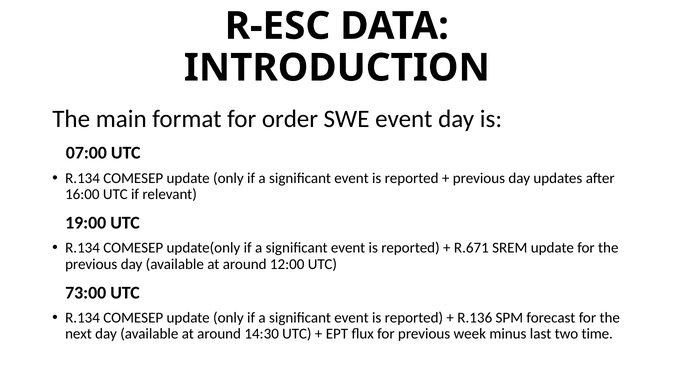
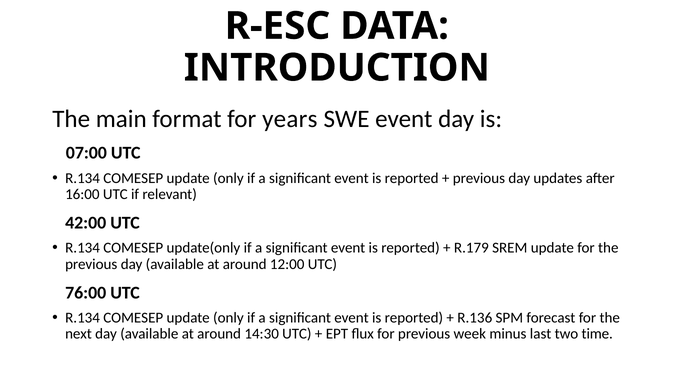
order: order -> years
19:00: 19:00 -> 42:00
R.671: R.671 -> R.179
73:00: 73:00 -> 76:00
